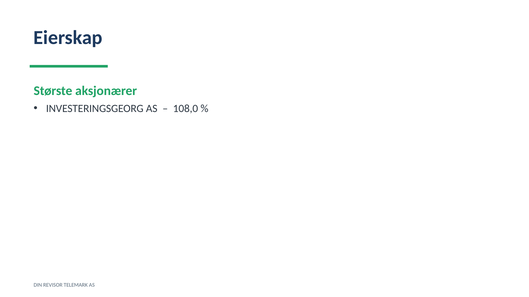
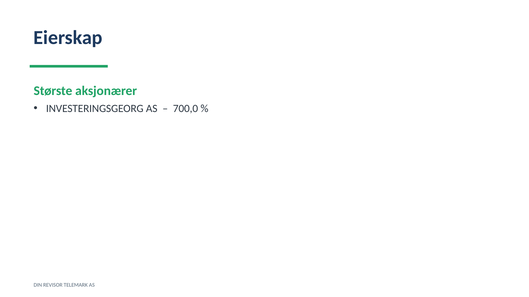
108,0: 108,0 -> 700,0
